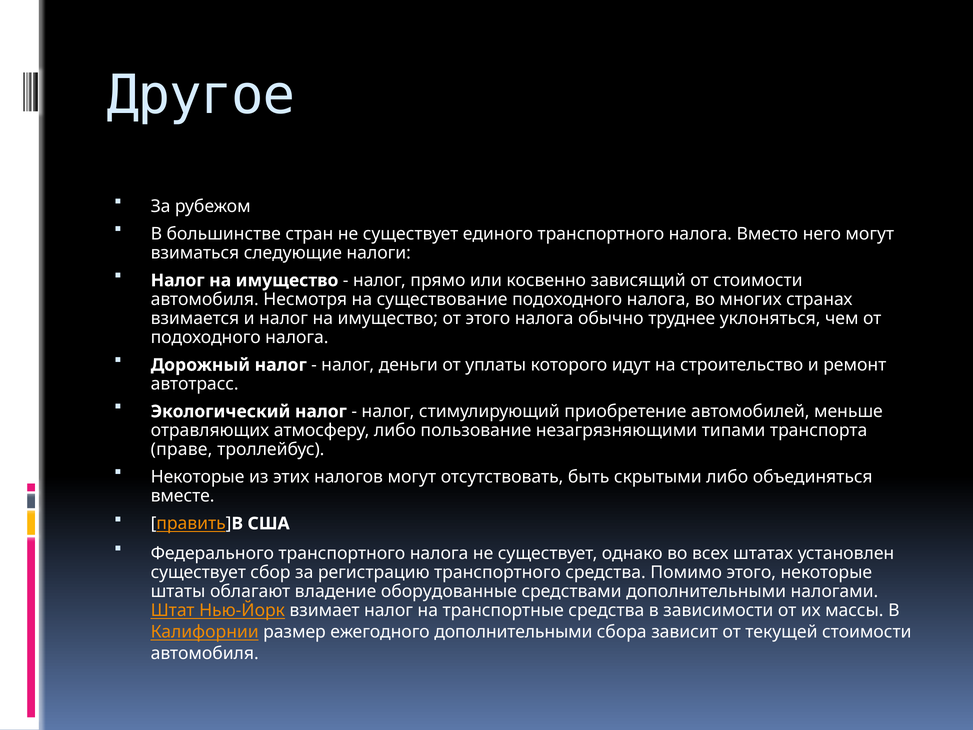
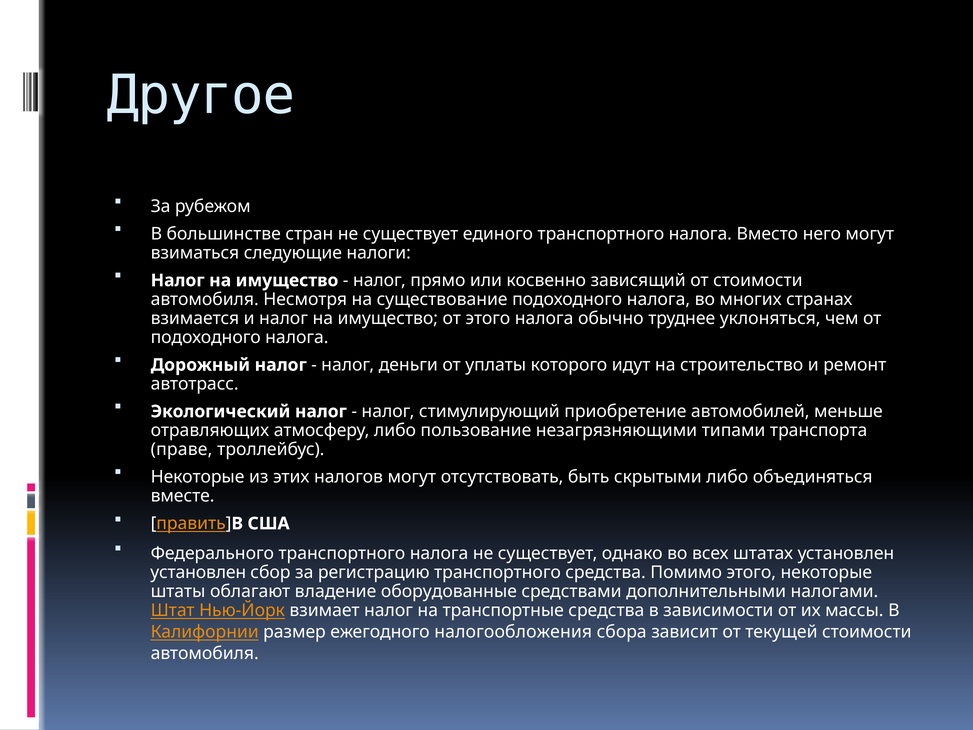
существует at (198, 572): существует -> установлен
ежегодного дополнительными: дополнительными -> налогообложения
